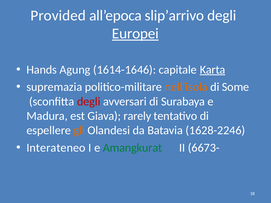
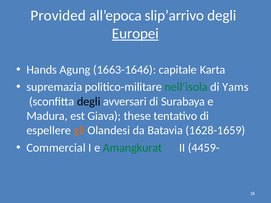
1614-1646: 1614-1646 -> 1663-1646
Karta underline: present -> none
nell’isola colour: orange -> green
Some: Some -> Yams
degli at (89, 102) colour: red -> black
rarely: rarely -> these
1628-2246: 1628-2246 -> 1628-1659
Interateneo: Interateneo -> Commercial
6673-: 6673- -> 4459-
